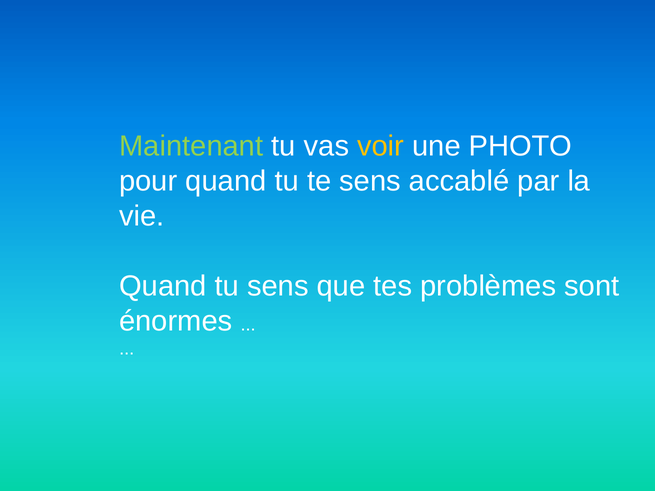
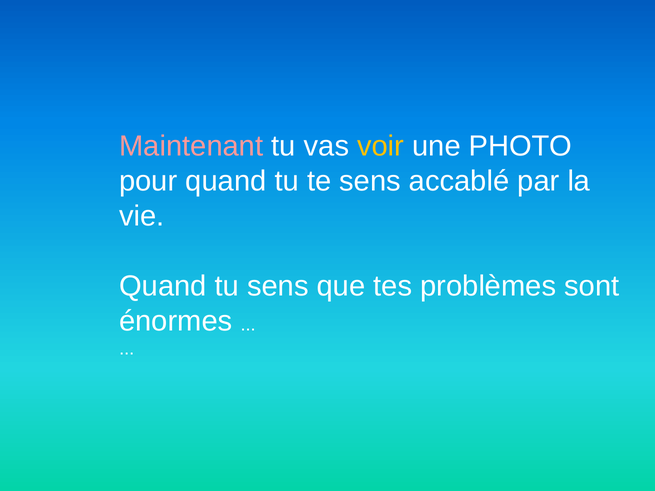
Maintenant colour: light green -> pink
